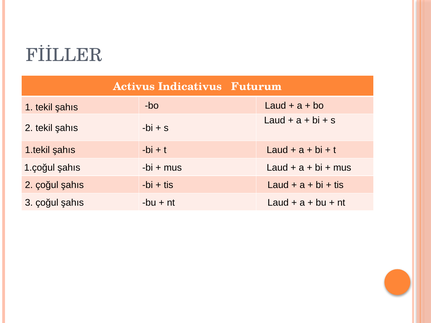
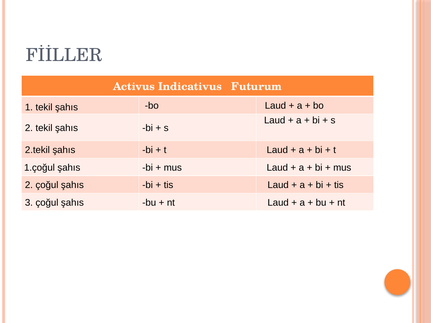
1.tekil: 1.tekil -> 2.tekil
